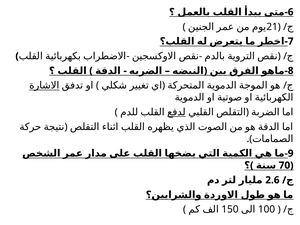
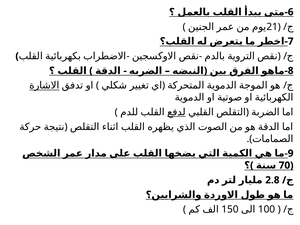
2.6: 2.6 -> 2.8
